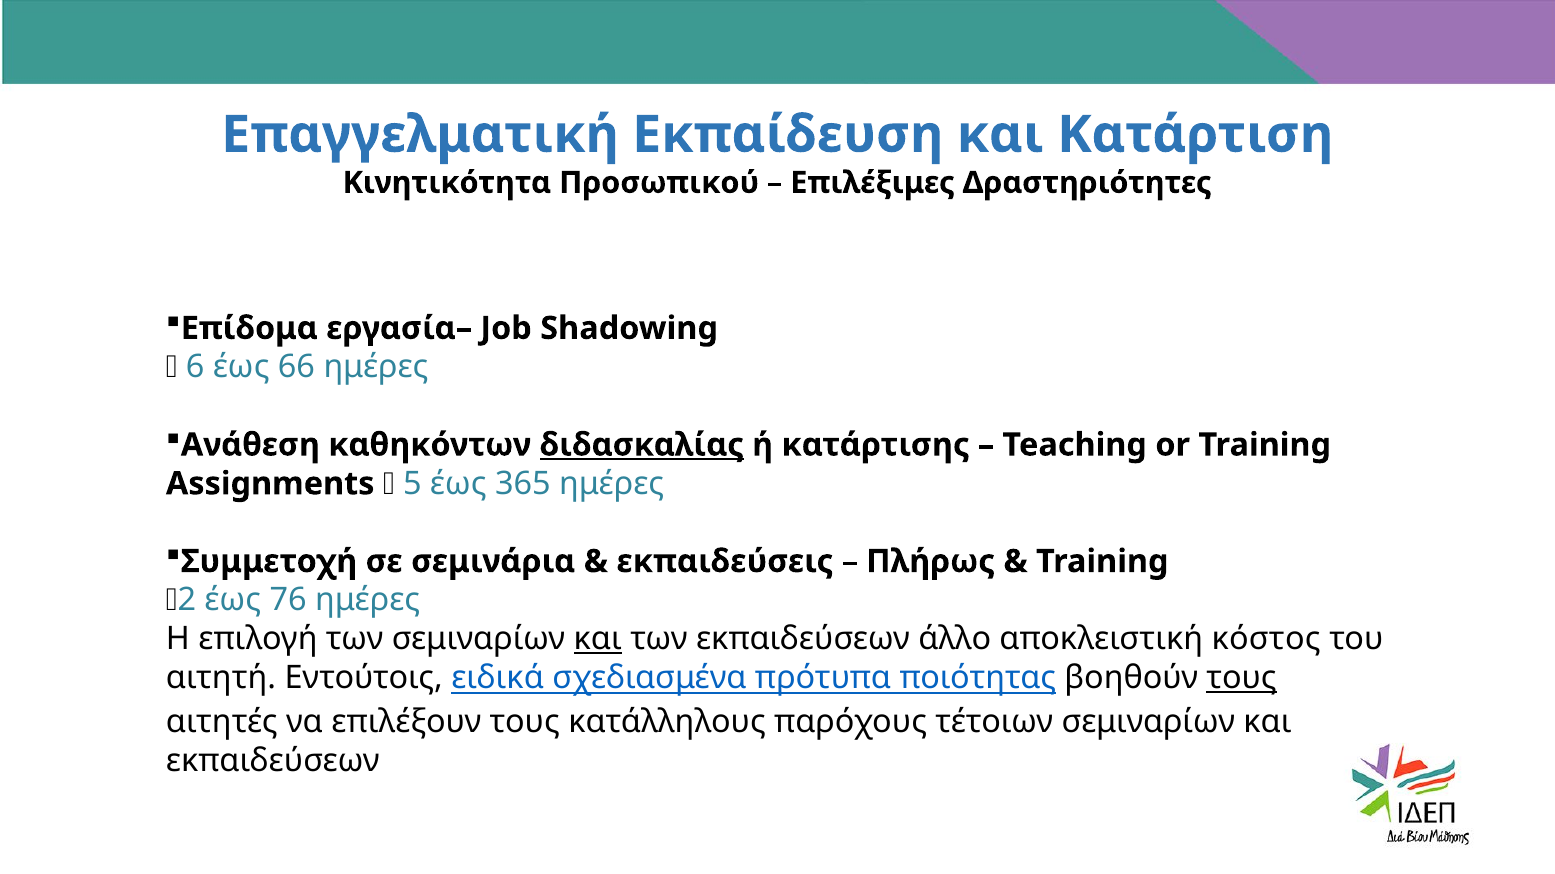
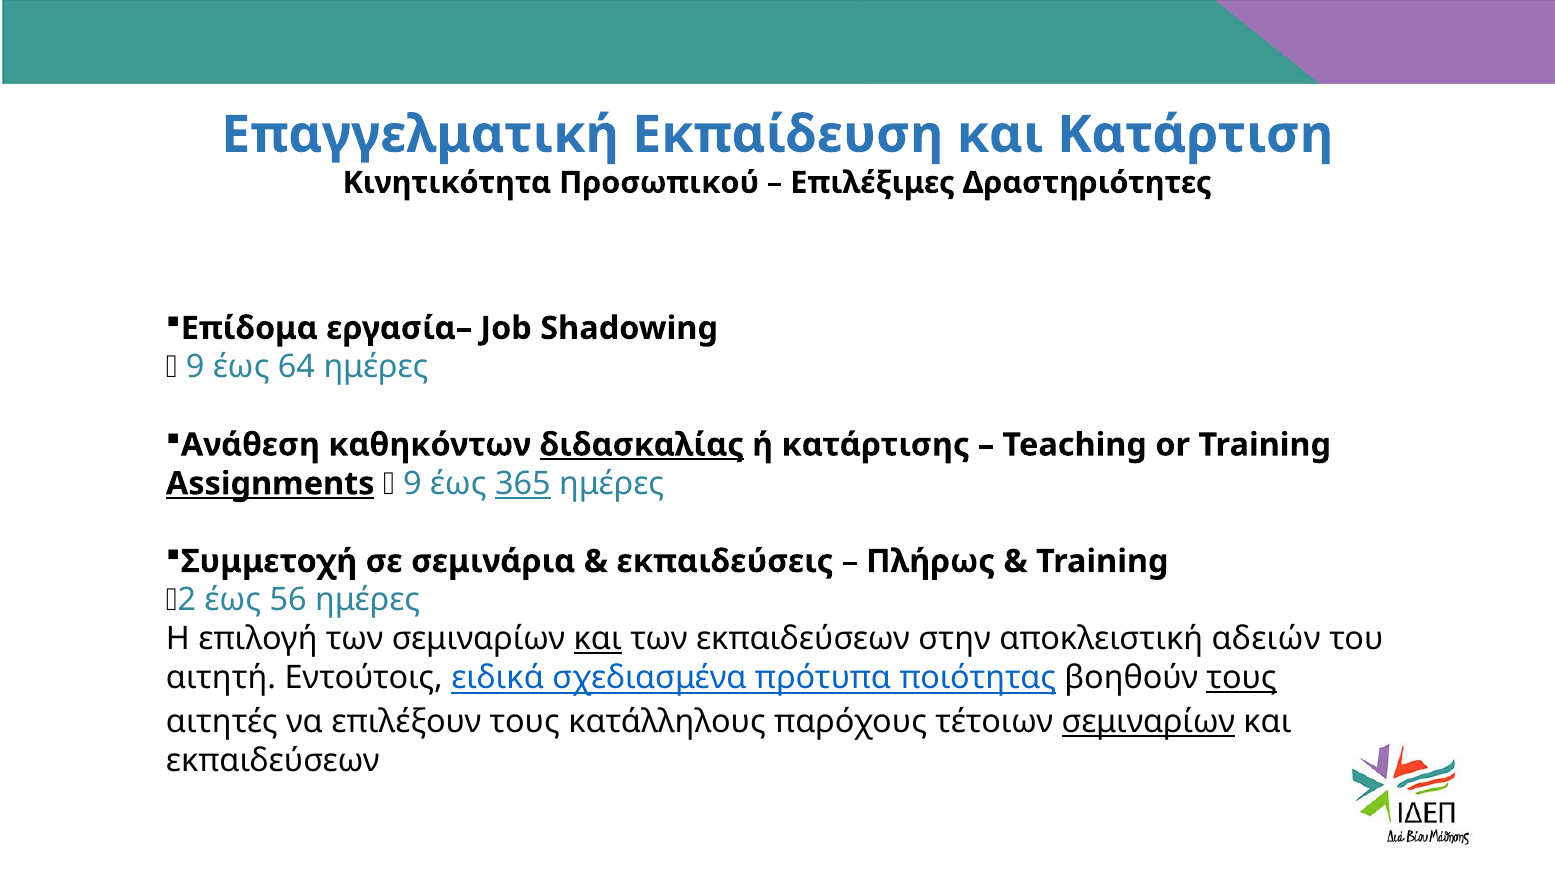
6 at (195, 367): 6 -> 9
66: 66 -> 64
Assignments underline: none -> present
5 at (412, 484): 5 -> 9
365 underline: none -> present
76: 76 -> 56
άλλο: άλλο -> στην
κόστος: κόστος -> αδειών
σεμιναρίων at (1148, 723) underline: none -> present
